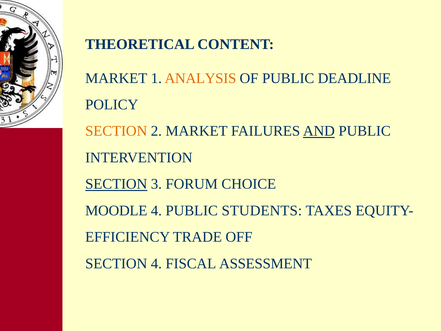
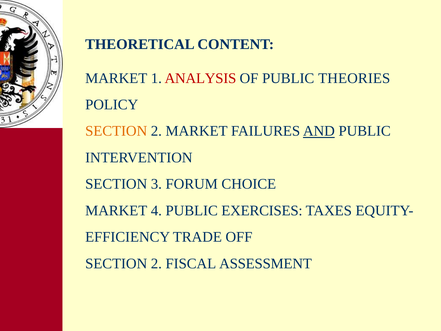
ANALYSIS colour: orange -> red
DEADLINE: DEADLINE -> THEORIES
SECTION at (116, 184) underline: present -> none
MOODLE at (116, 210): MOODLE -> MARKET
STUDENTS: STUDENTS -> EXERCISES
4 at (156, 263): 4 -> 2
